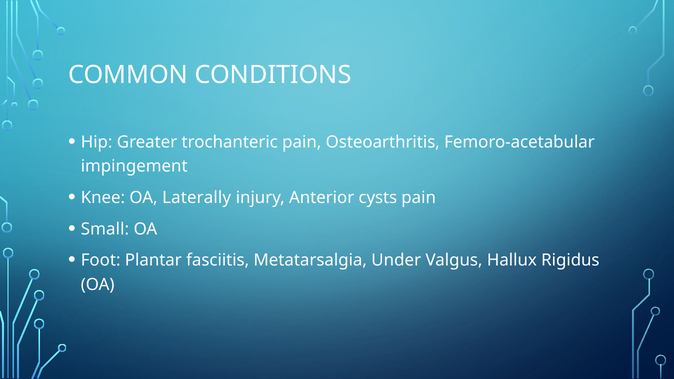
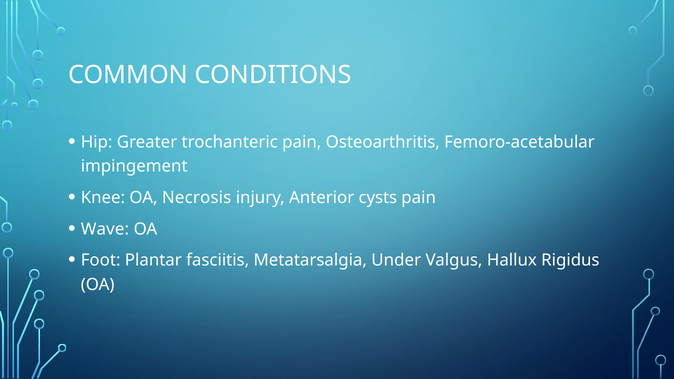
Laterally: Laterally -> Necrosis
Small: Small -> Wave
